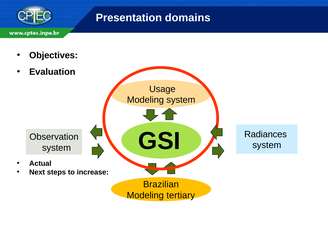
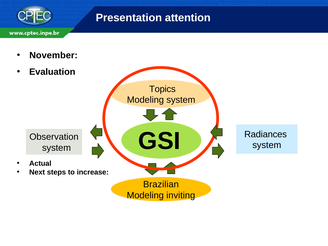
domains: domains -> attention
Objectives: Objectives -> November
Usage: Usage -> Topics
tertiary: tertiary -> inviting
